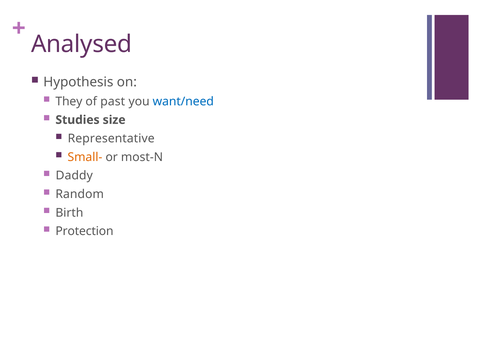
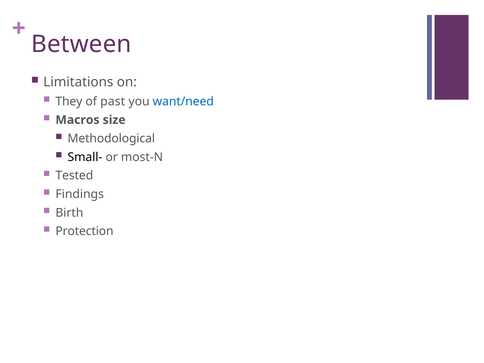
Analysed: Analysed -> Between
Hypothesis: Hypothesis -> Limitations
Studies: Studies -> Macros
Representative: Representative -> Methodological
Small- colour: orange -> black
Daddy: Daddy -> Tested
Random: Random -> Findings
